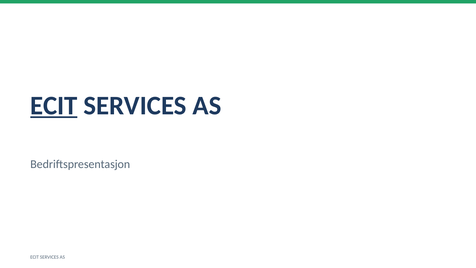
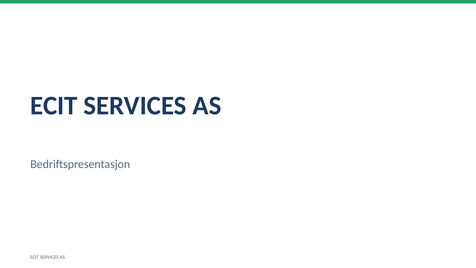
ECIT at (54, 106) underline: present -> none
